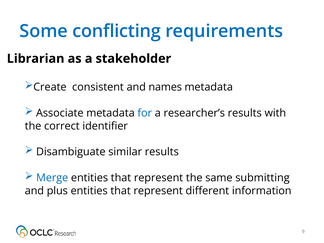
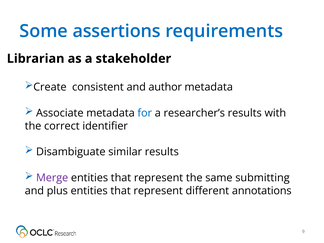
conflicting: conflicting -> assertions
names: names -> author
Merge colour: blue -> purple
information: information -> annotations
